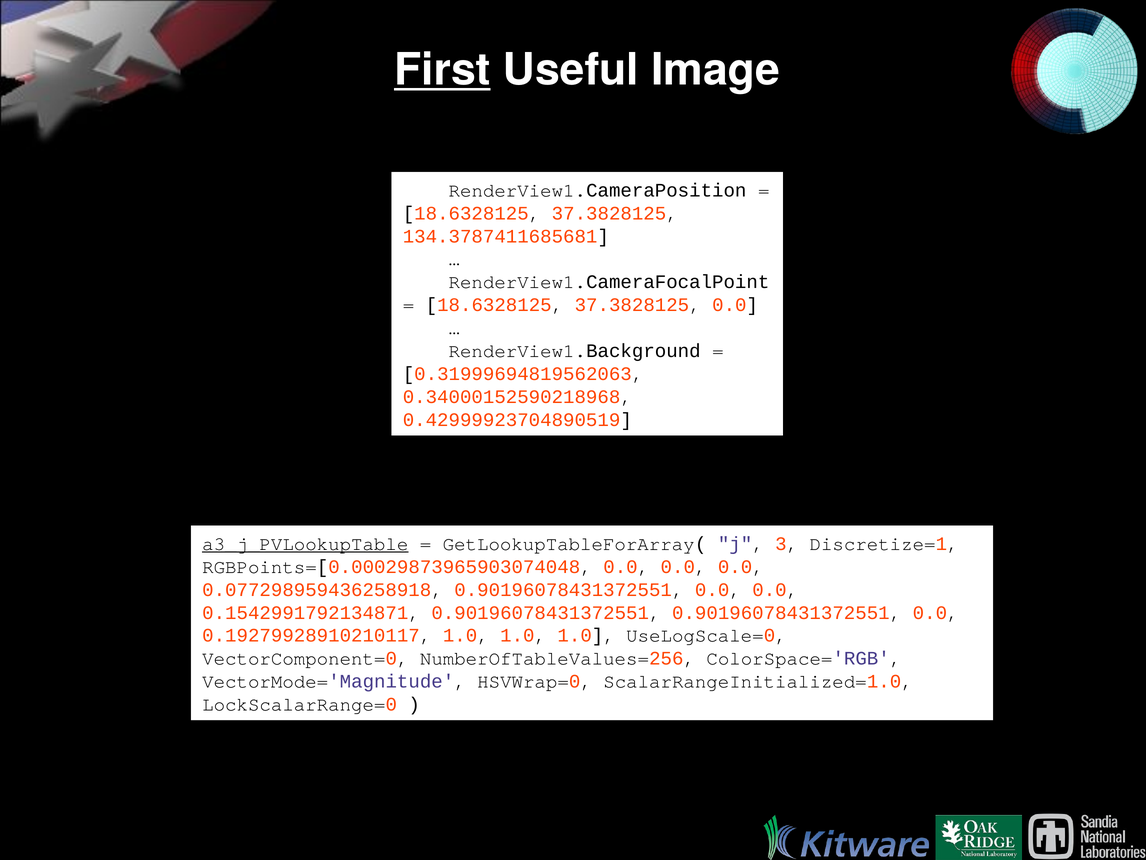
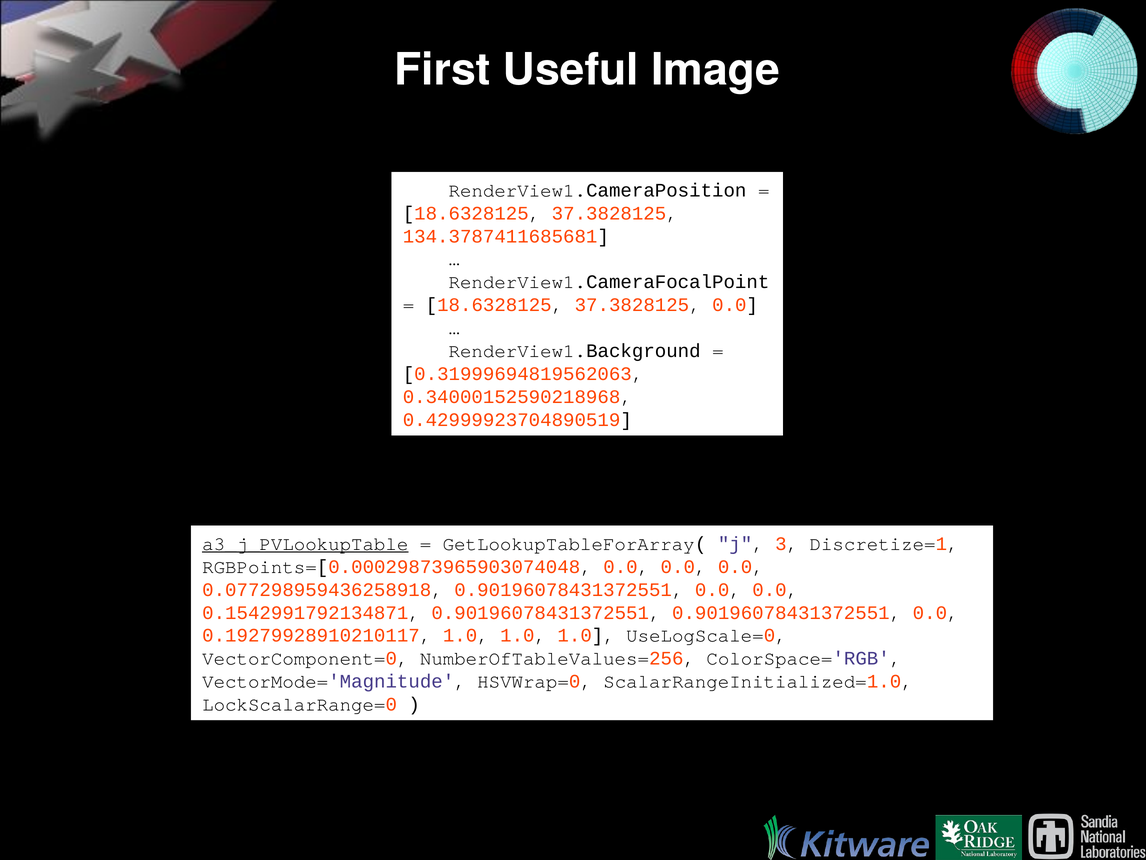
First underline: present -> none
